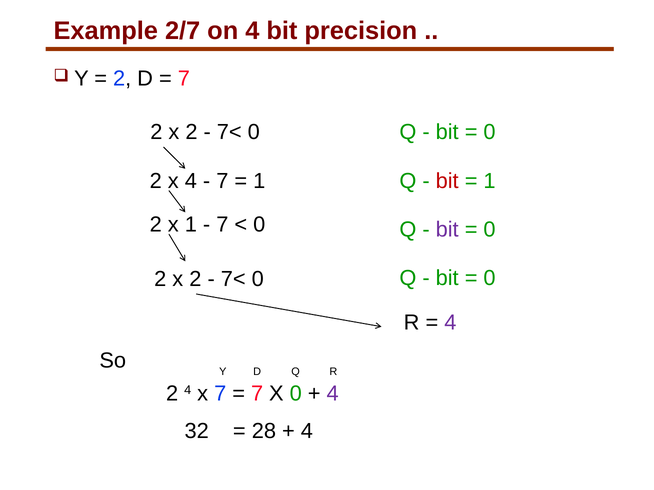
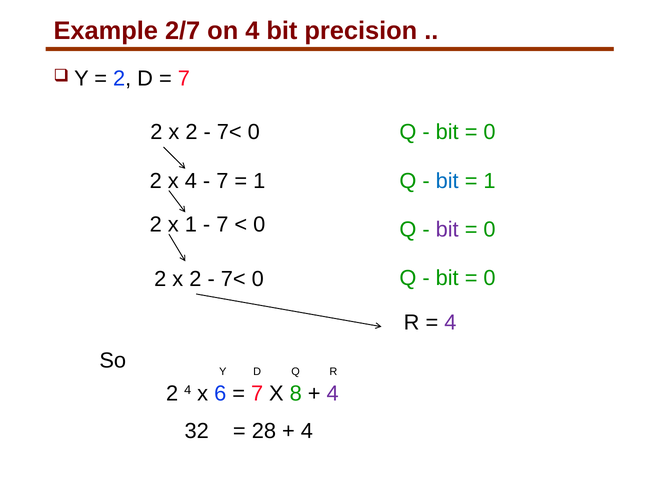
bit at (447, 181) colour: red -> blue
x 7: 7 -> 6
X 0: 0 -> 8
